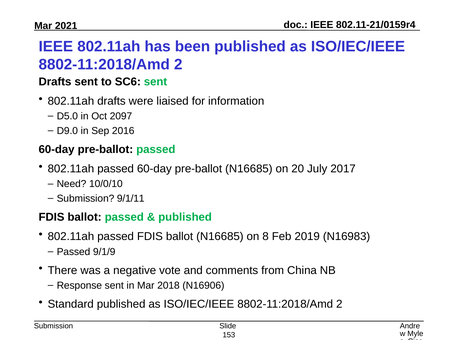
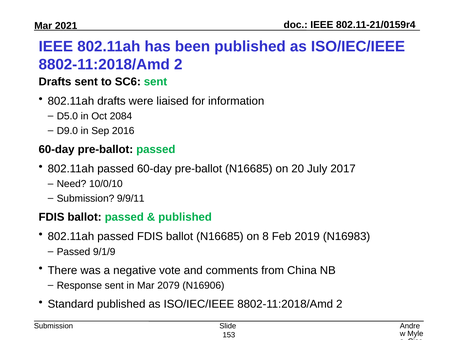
2097: 2097 -> 2084
9/1/11: 9/1/11 -> 9/9/11
2018: 2018 -> 2079
